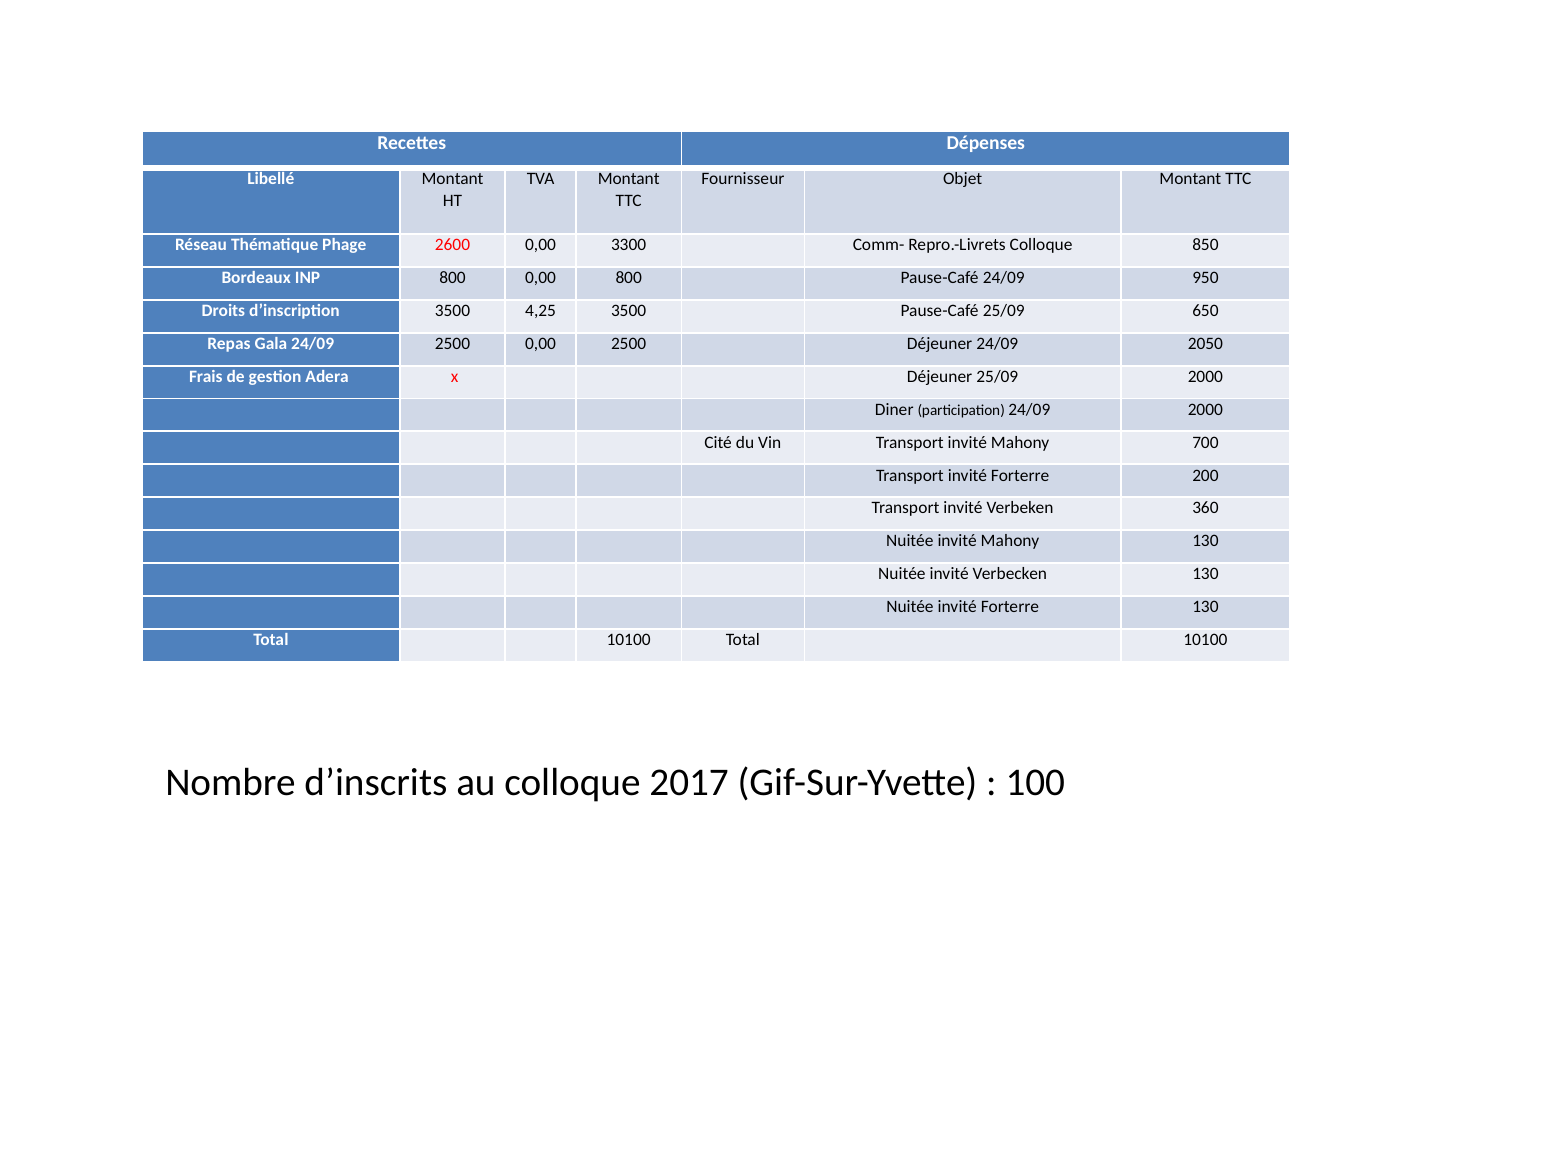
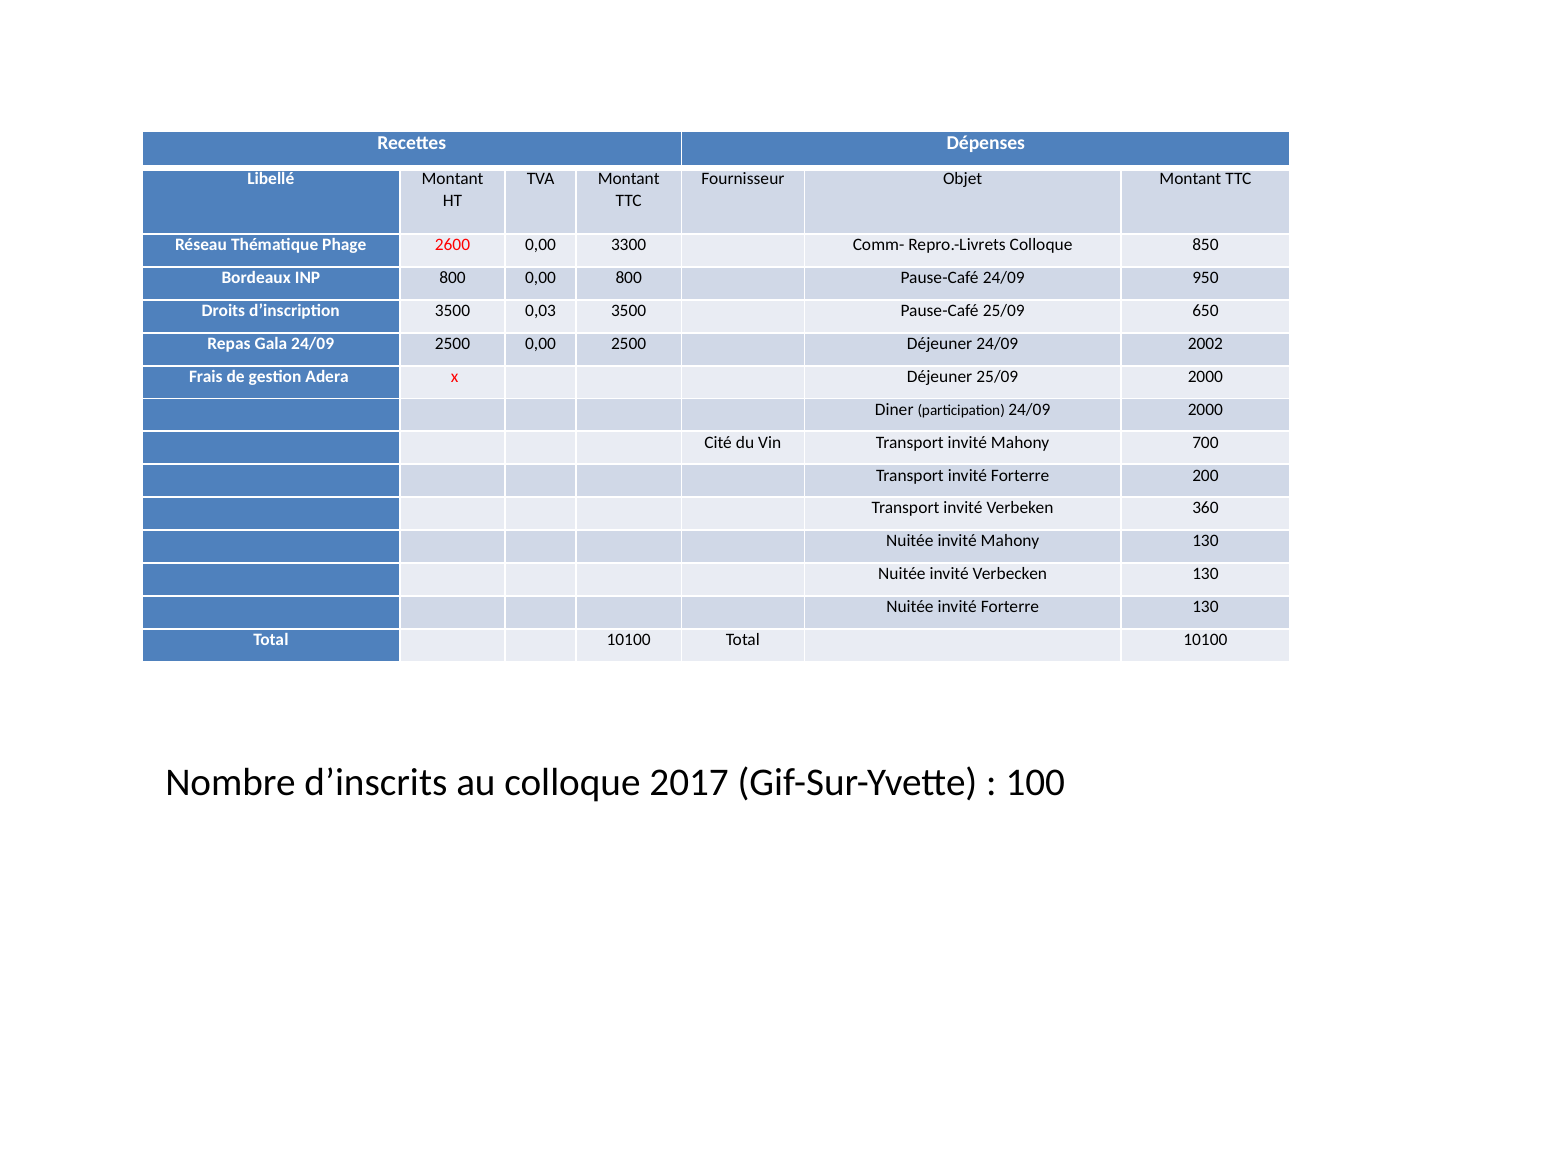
4,25: 4,25 -> 0,03
2050: 2050 -> 2002
